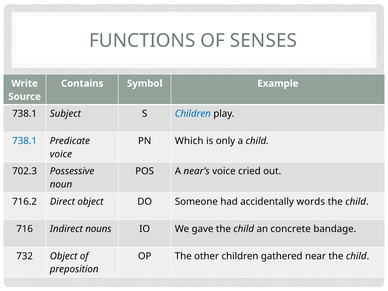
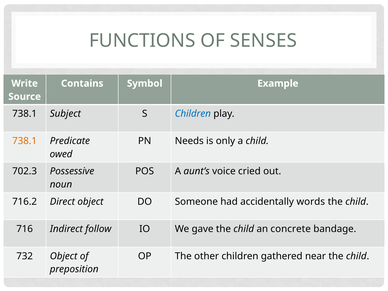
738.1 at (25, 141) colour: blue -> orange
Which: Which -> Needs
voice at (61, 154): voice -> owed
near’s: near’s -> aunt’s
nouns: nouns -> follow
